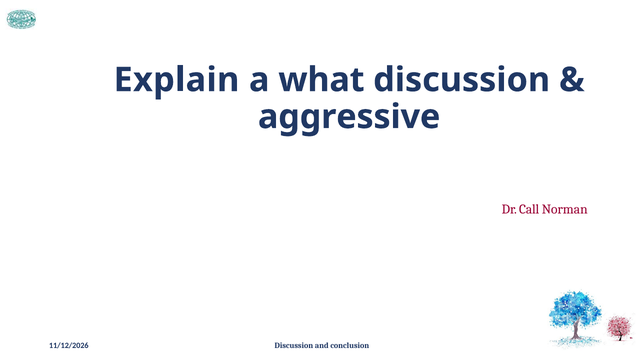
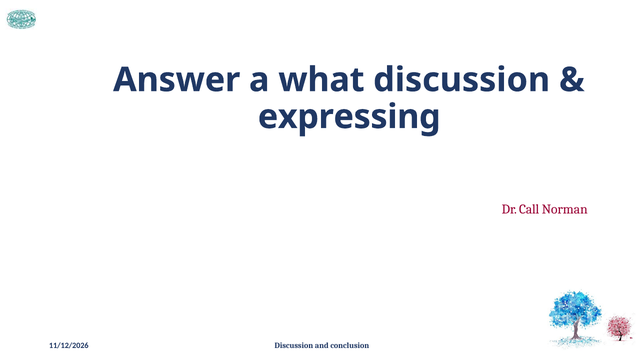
Explain: Explain -> Answer
aggressive: aggressive -> expressing
